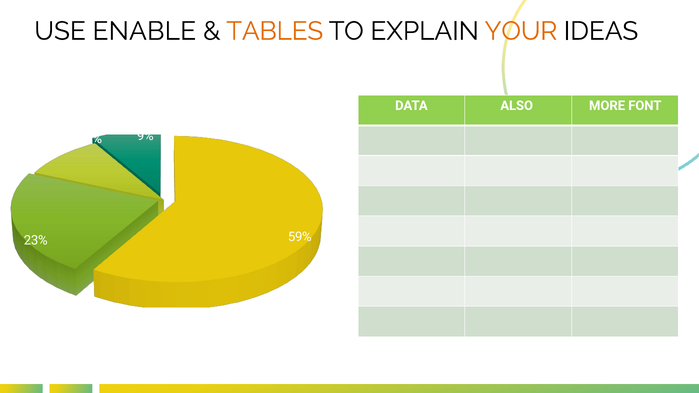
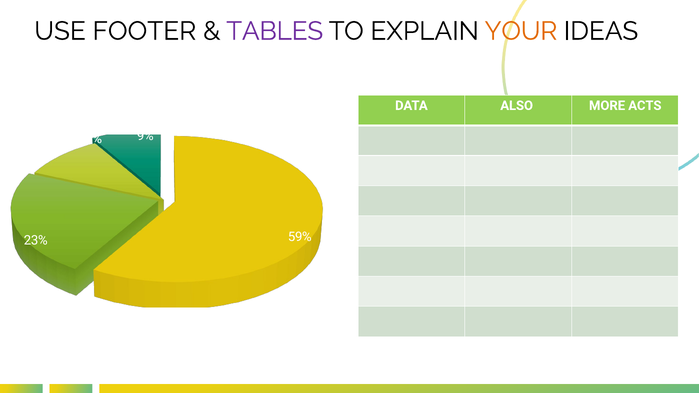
ENABLE: ENABLE -> FOOTER
TABLES colour: orange -> purple
FONT: FONT -> ACTS
